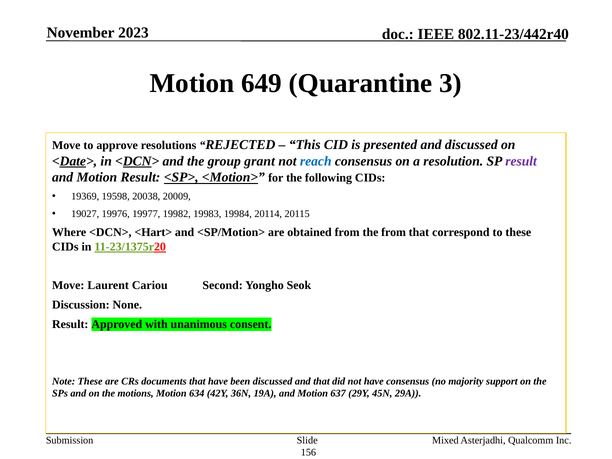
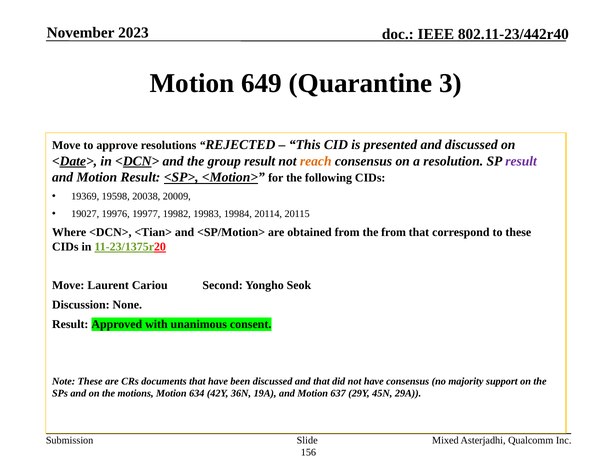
group grant: grant -> result
reach colour: blue -> orange
<Hart>: <Hart> -> <Tian>
